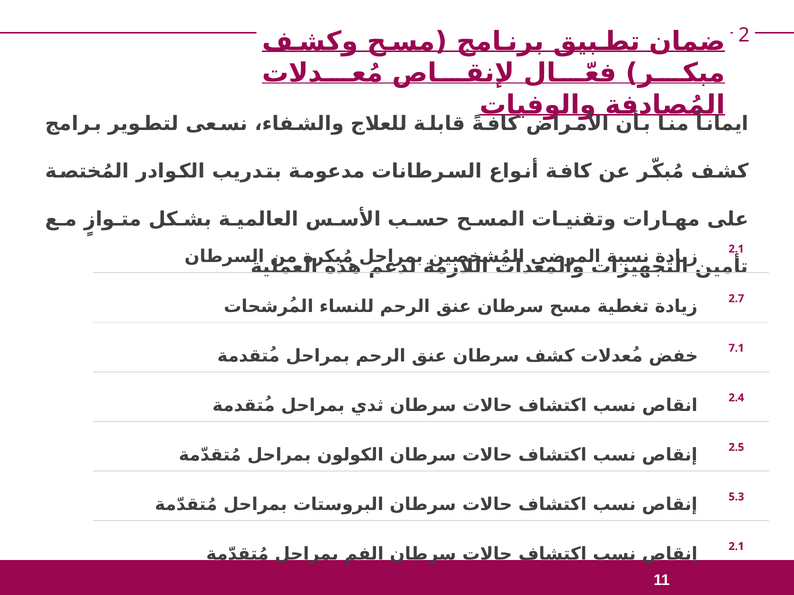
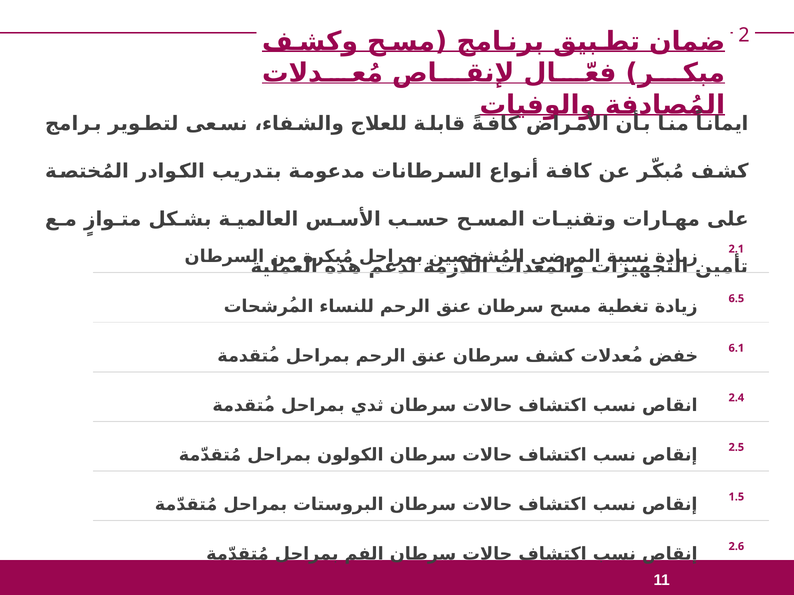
2.7: 2.7 -> 6.5
7.1: 7.1 -> 6.1
5.3: 5.3 -> 1.5
2.1 at (736, 547): 2.1 -> 2.6
